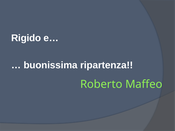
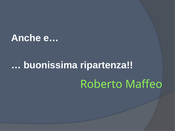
Rigido: Rigido -> Anche
